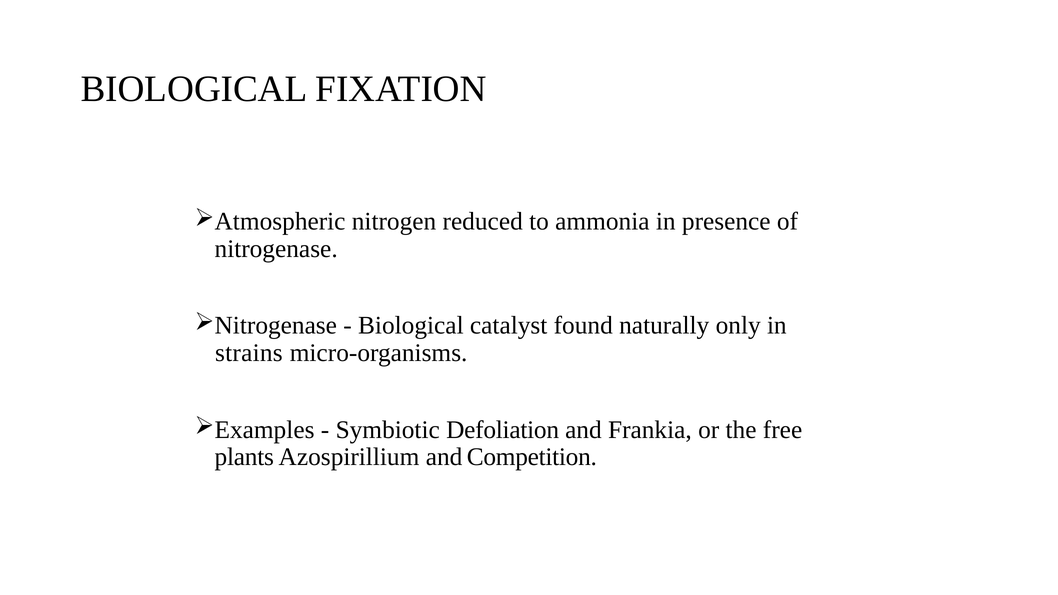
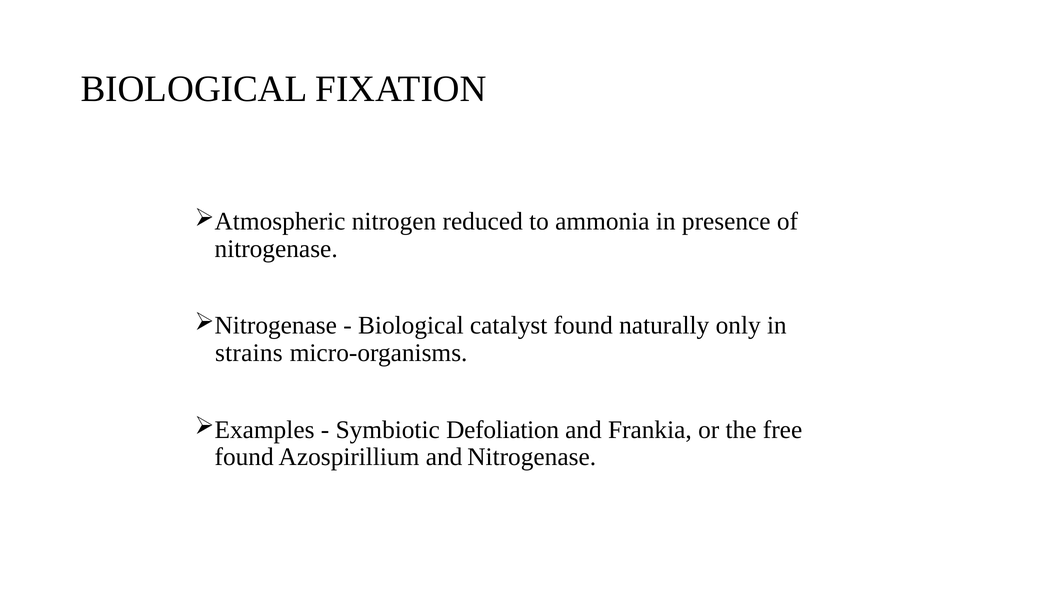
plants at (244, 457): plants -> found
and Competition: Competition -> Nitrogenase
